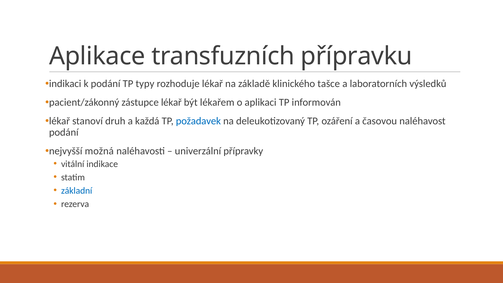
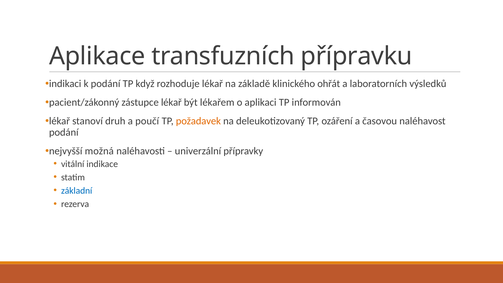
typy: typy -> když
tašce: tašce -> ohřát
každá: každá -> poučí
požadavek colour: blue -> orange
